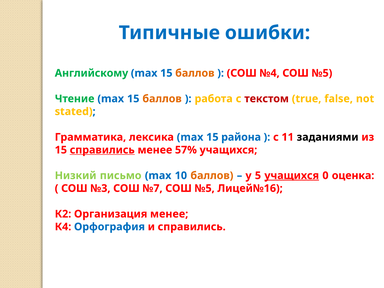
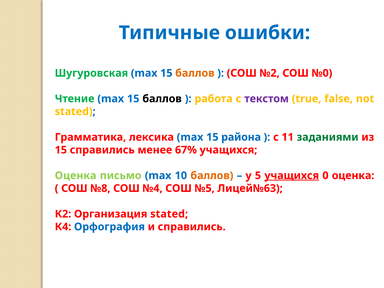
Английскому: Английскому -> Шугуровская
№4: №4 -> №2
№5 at (322, 73): №5 -> №0
баллов at (162, 99) colour: orange -> black
текстом colour: red -> purple
заданиями colour: black -> green
справились at (102, 150) underline: present -> none
57%: 57% -> 67%
Низкий at (76, 176): Низкий -> Оценка
№3: №3 -> №8
№7: №7 -> №4
Лицей№16: Лицей№16 -> Лицей№63
Организация менее: менее -> stated
